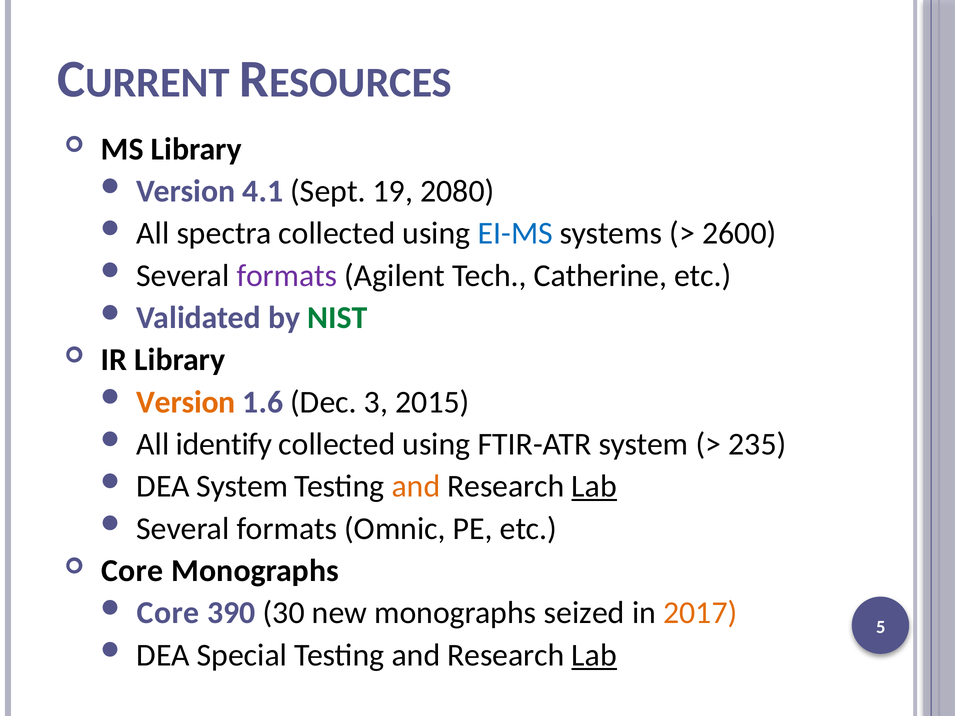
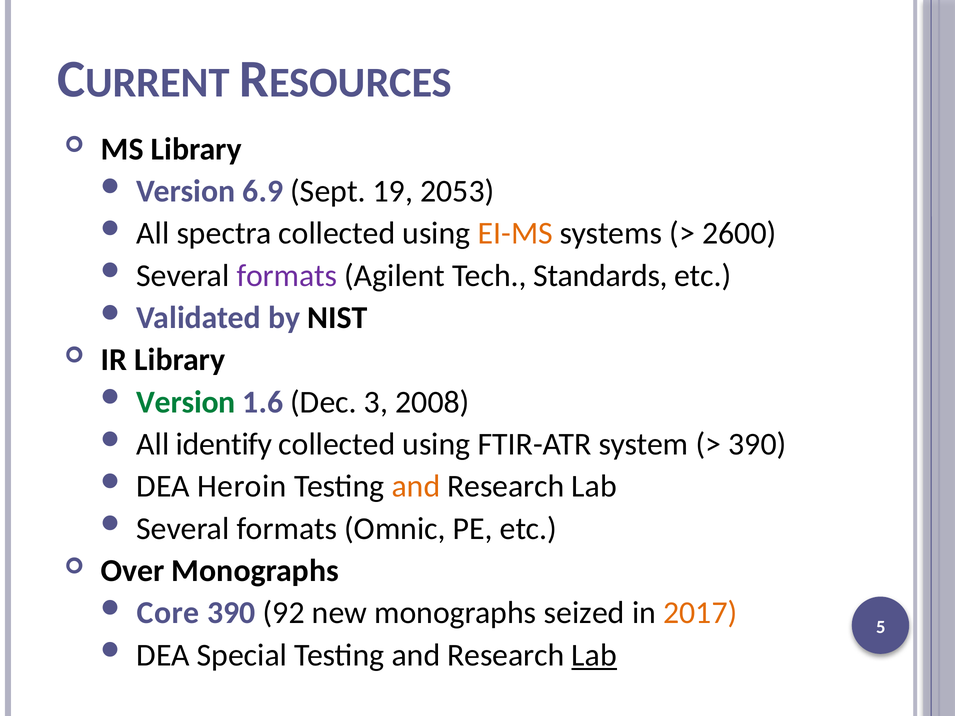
4.1: 4.1 -> 6.9
2080: 2080 -> 2053
EI-MS colour: blue -> orange
Catherine: Catherine -> Standards
NIST colour: green -> black
Version at (186, 402) colour: orange -> green
2015: 2015 -> 2008
235 at (757, 444): 235 -> 390
DEA System: System -> Heroin
Lab at (594, 487) underline: present -> none
Core at (132, 571): Core -> Over
30: 30 -> 92
